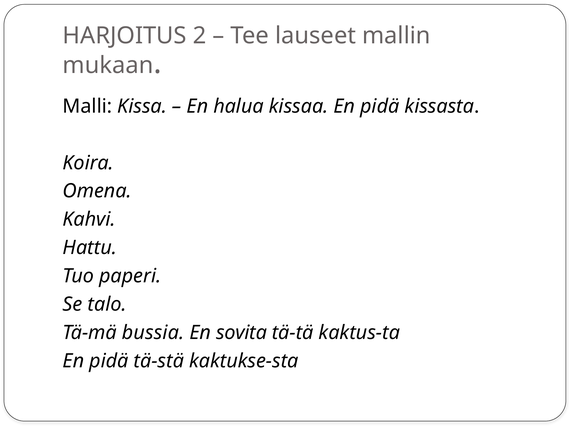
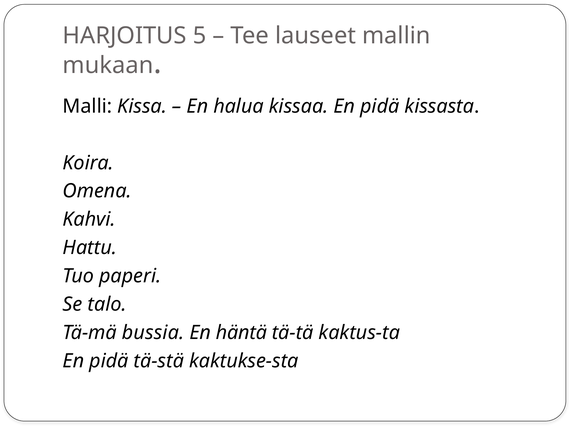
2: 2 -> 5
sovita: sovita -> häntä
